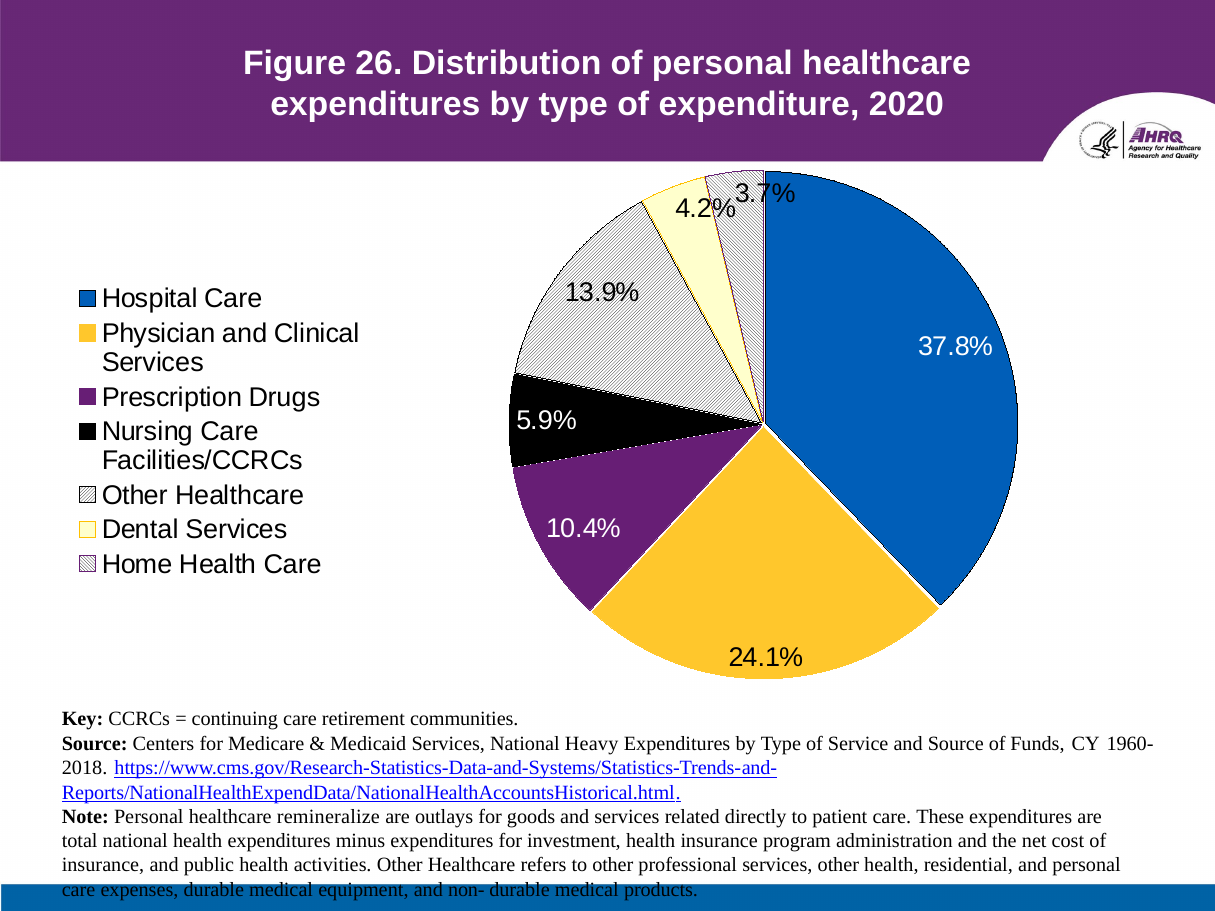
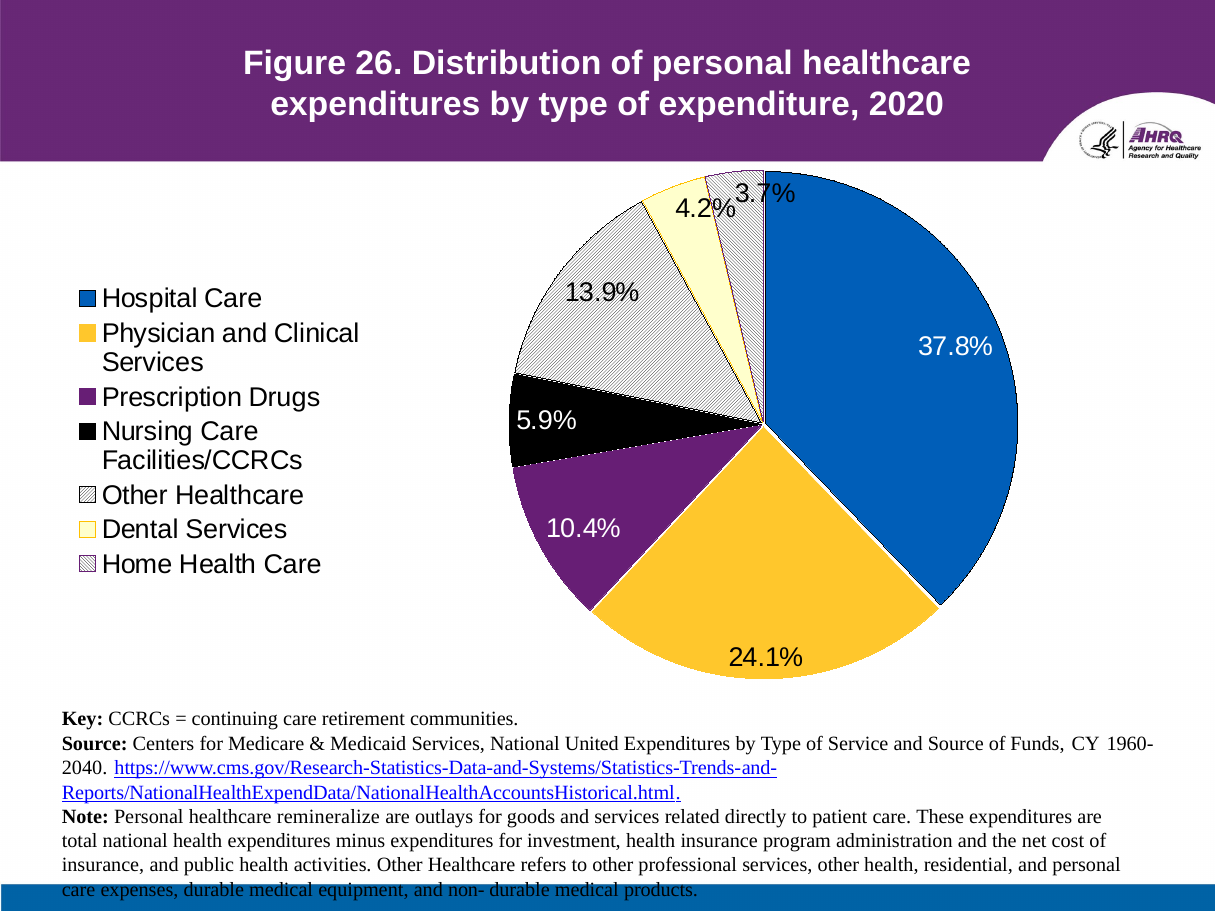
Heavy: Heavy -> United
2018: 2018 -> 2040
